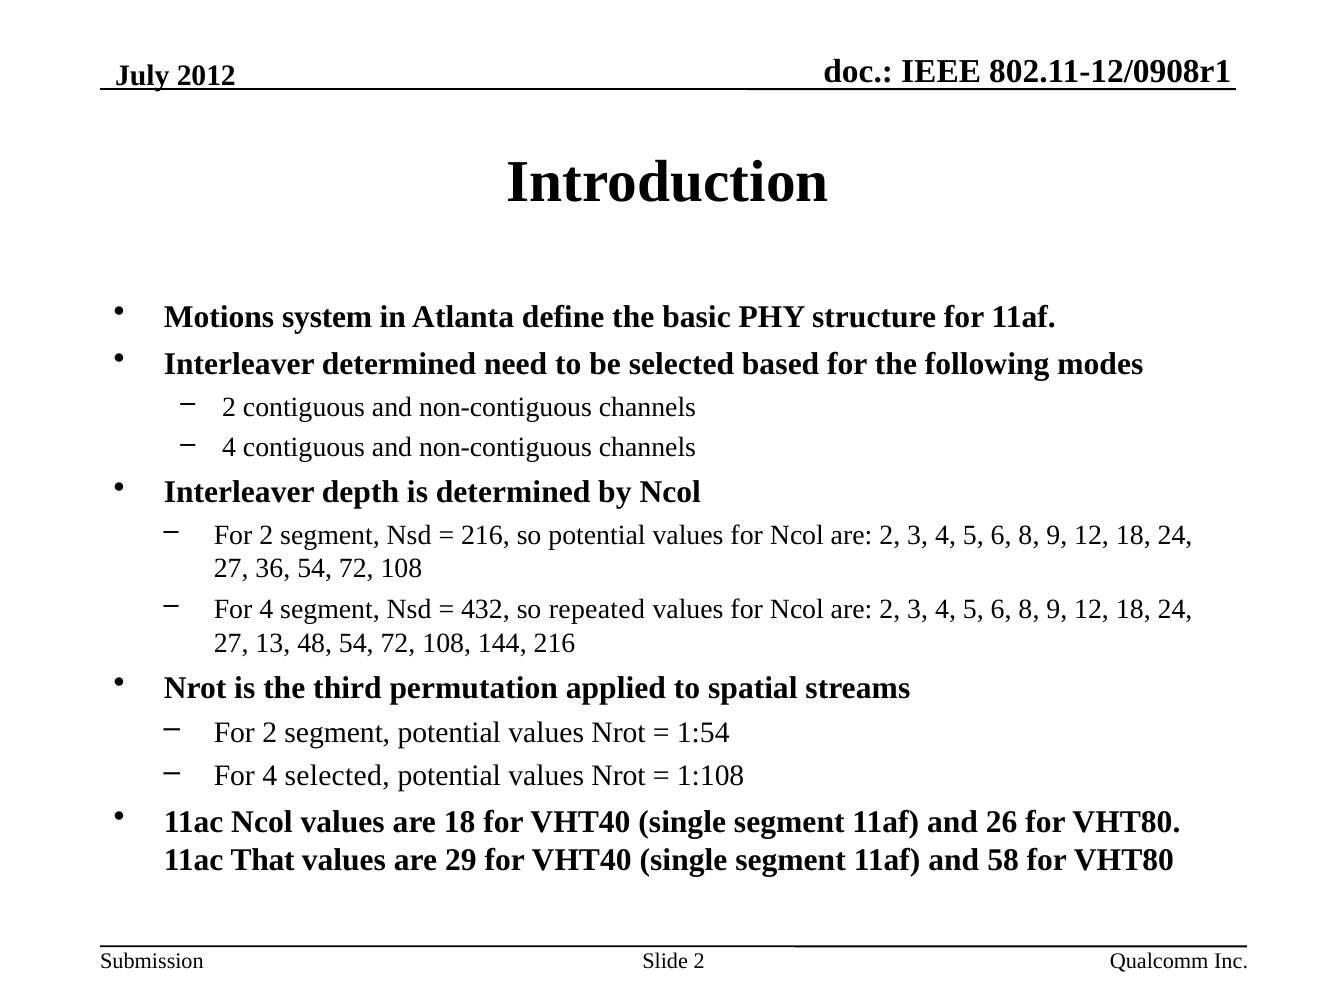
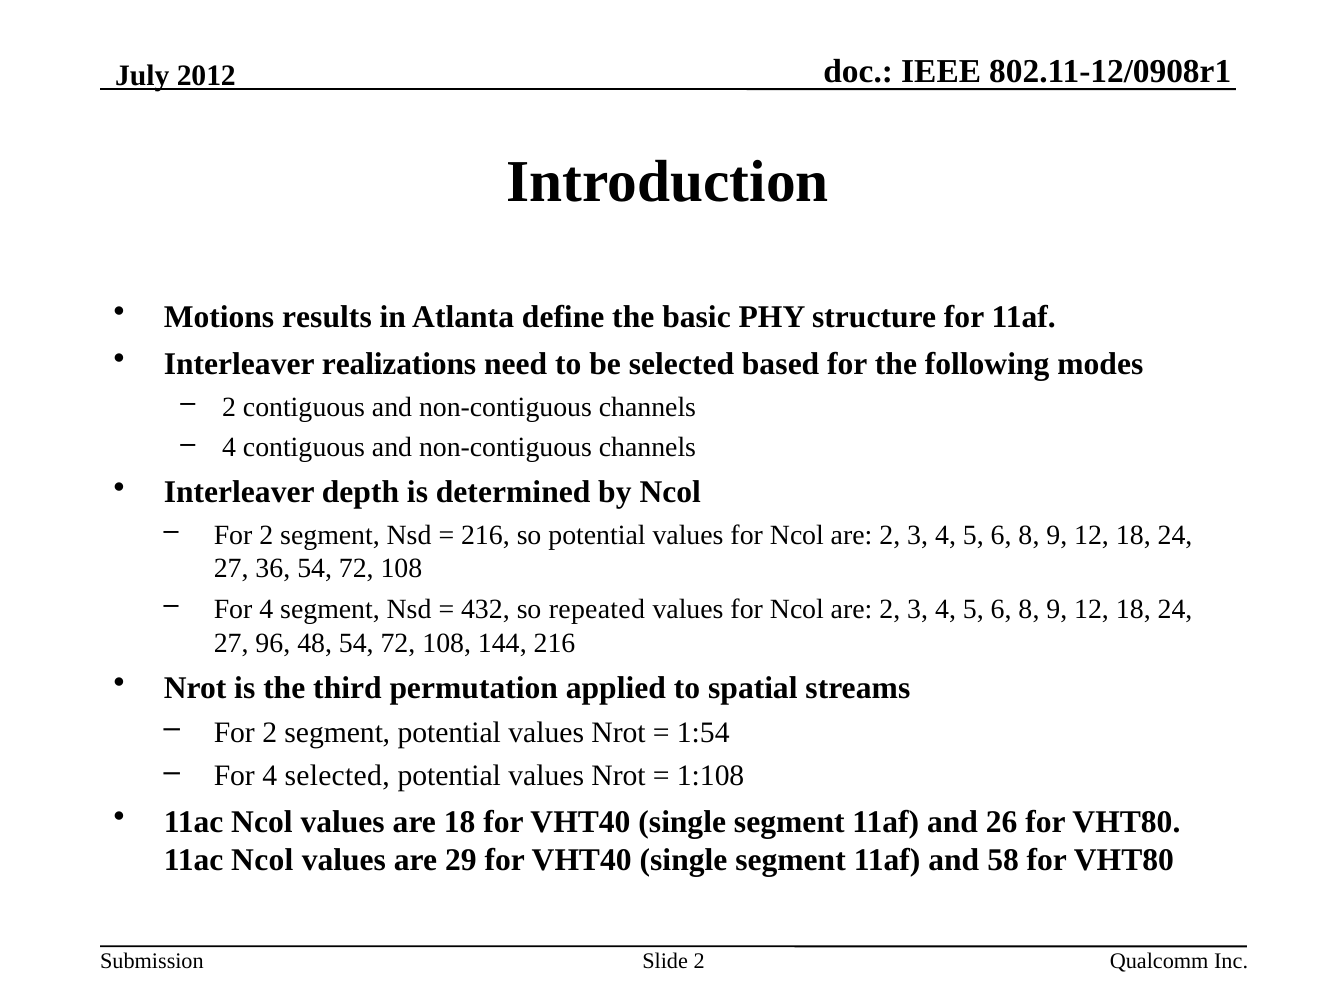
system: system -> results
Interleaver determined: determined -> realizations
13: 13 -> 96
That at (263, 860): That -> Ncol
